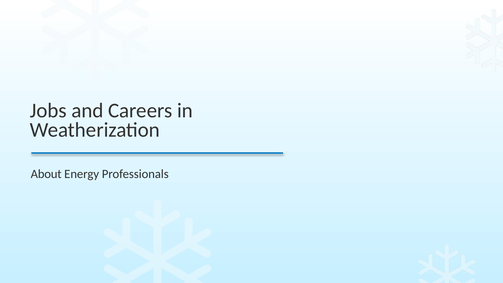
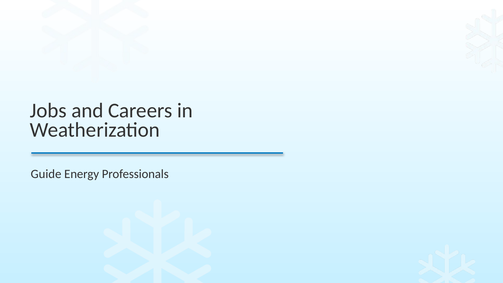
About: About -> Guide
